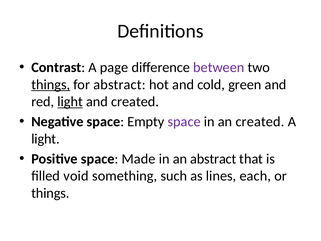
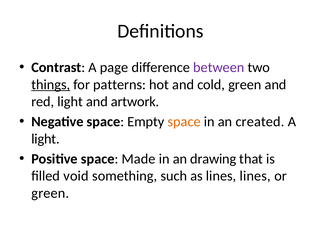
for abstract: abstract -> patterns
light at (70, 102) underline: present -> none
and created: created -> artwork
space at (184, 122) colour: purple -> orange
an abstract: abstract -> drawing
lines each: each -> lines
things at (50, 193): things -> green
